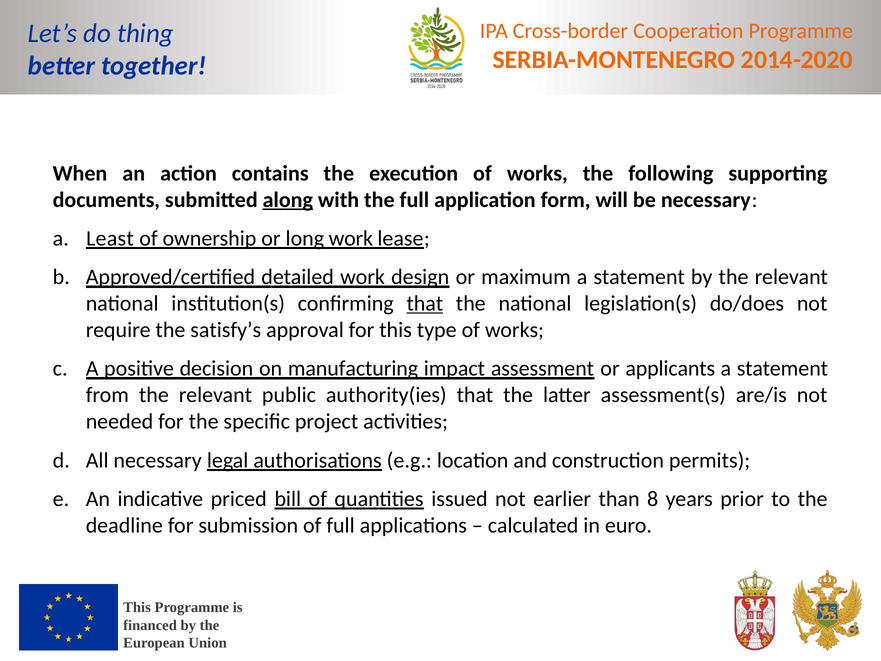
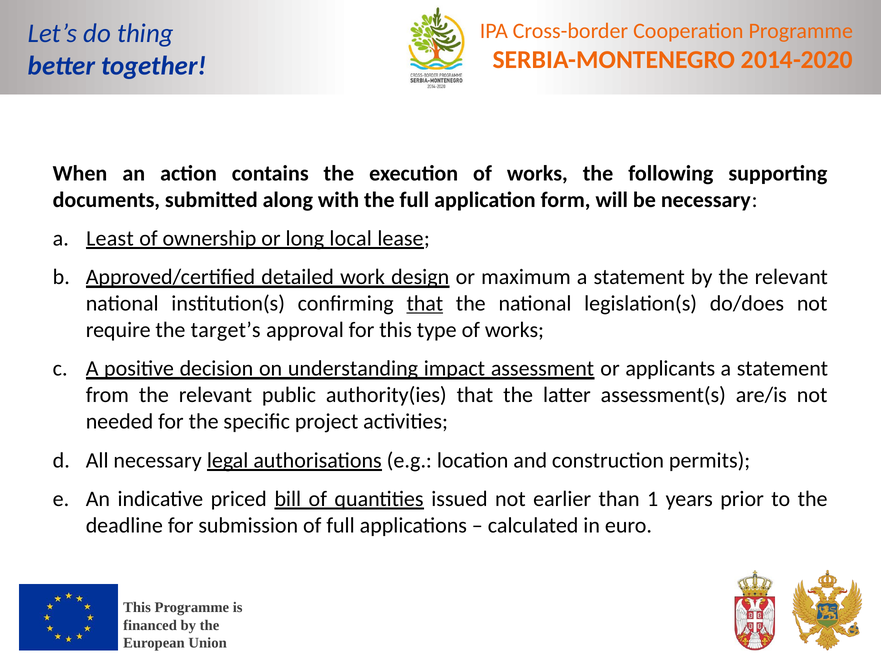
along underline: present -> none
long work: work -> local
satisfy’s: satisfy’s -> target’s
manufacturing: manufacturing -> understanding
8: 8 -> 1
